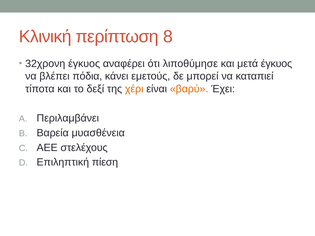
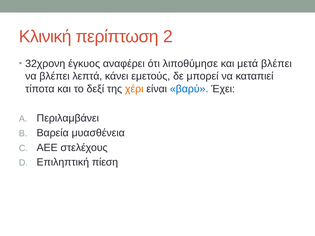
8: 8 -> 2
μετά έγκυος: έγκυος -> βλέπει
πόδια: πόδια -> λεπτά
βαρύ colour: orange -> blue
